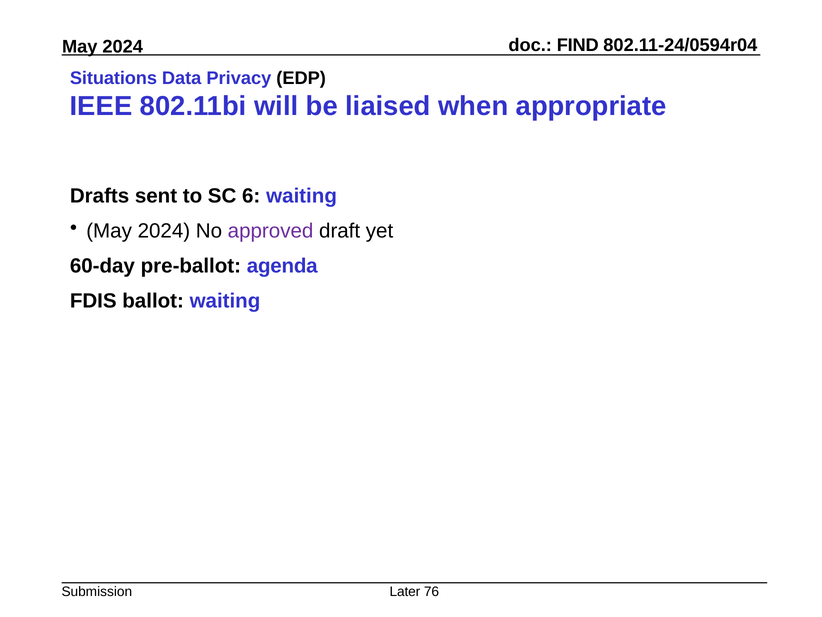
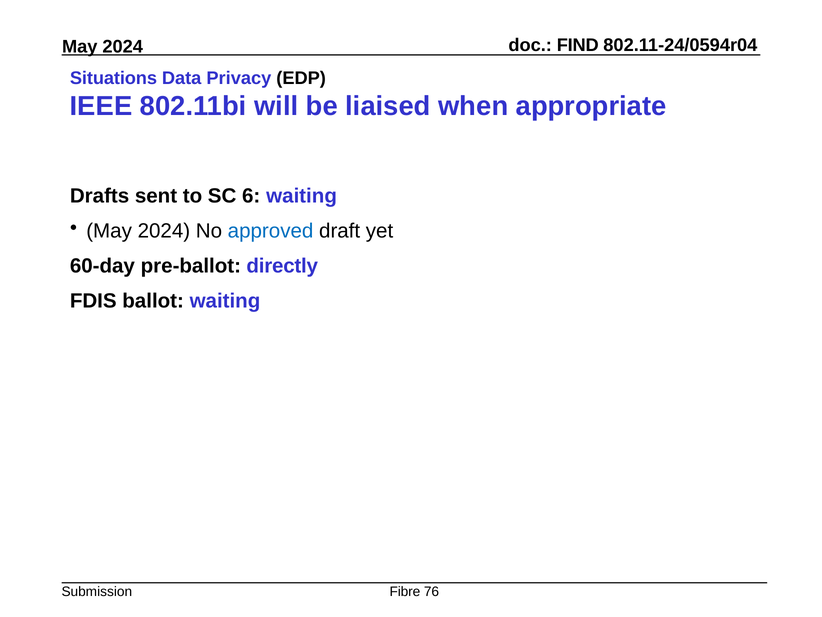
approved colour: purple -> blue
agenda: agenda -> directly
Later: Later -> Fibre
